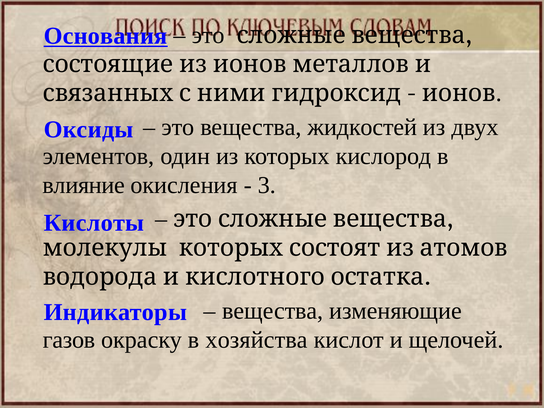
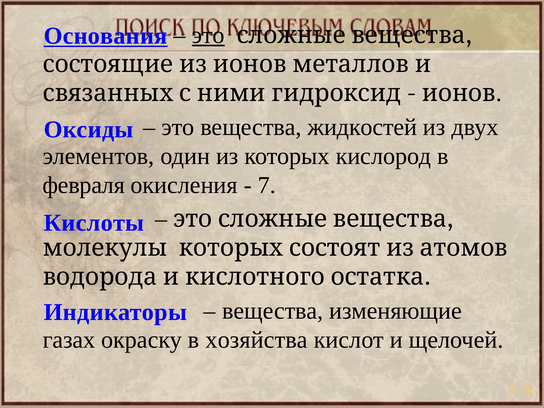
это at (208, 35) underline: none -> present
влияние: влияние -> февраля
3: 3 -> 7
газов: газов -> газах
